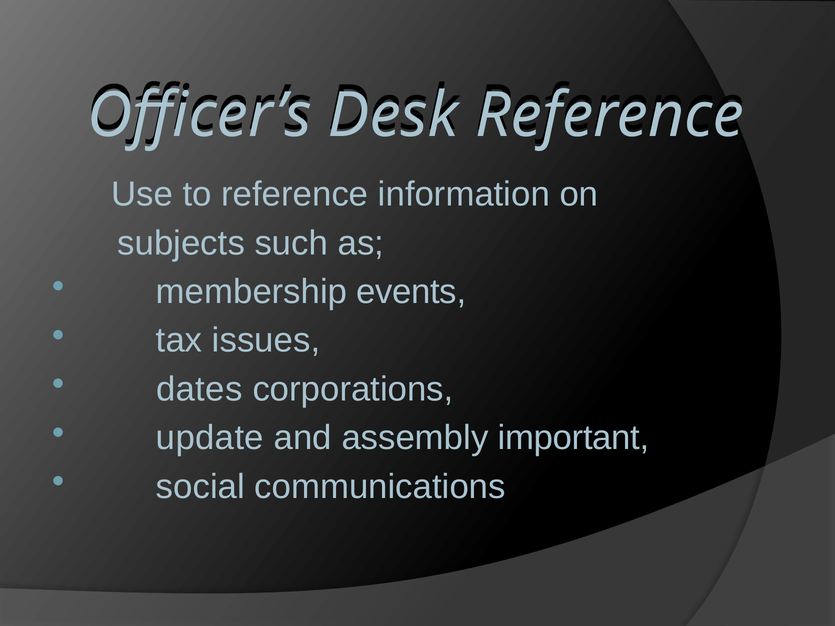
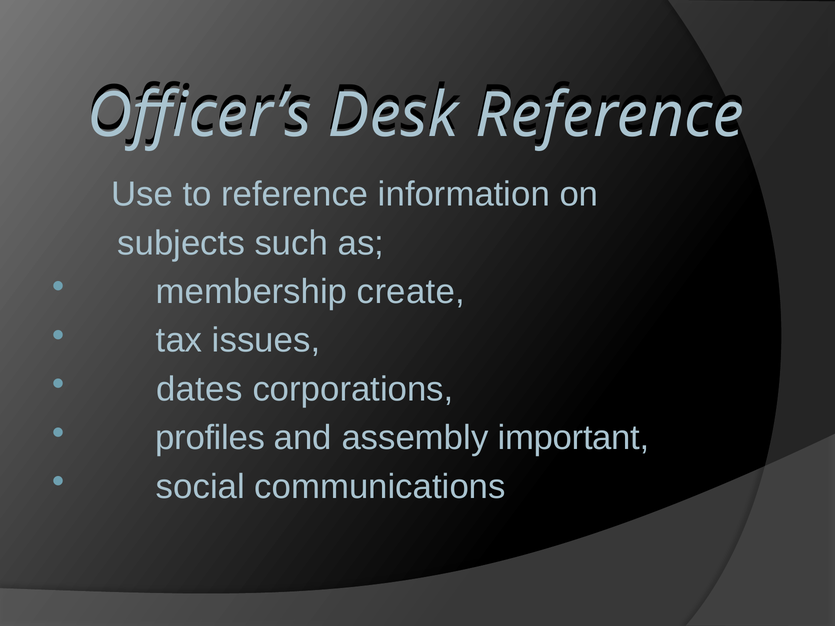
events: events -> create
update: update -> profiles
